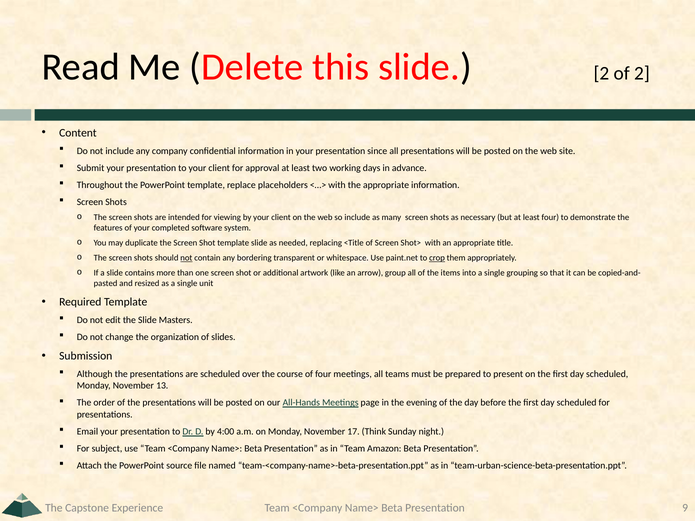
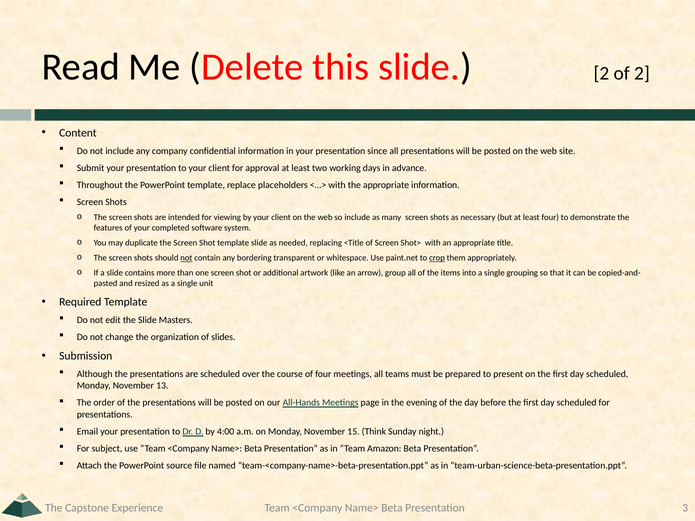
17: 17 -> 15
9: 9 -> 3
